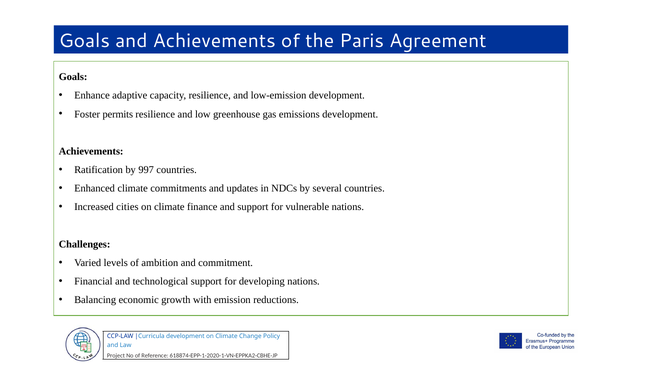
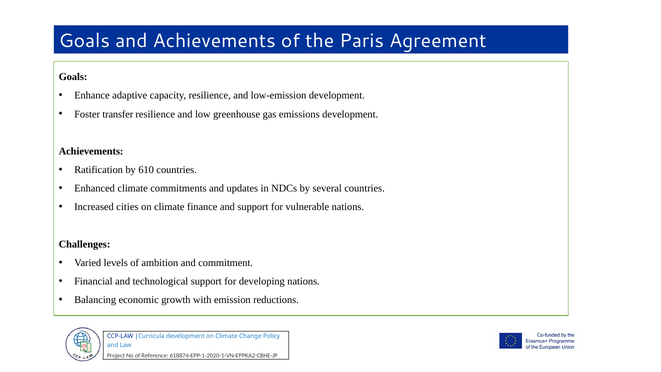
permits: permits -> transfer
997: 997 -> 610
